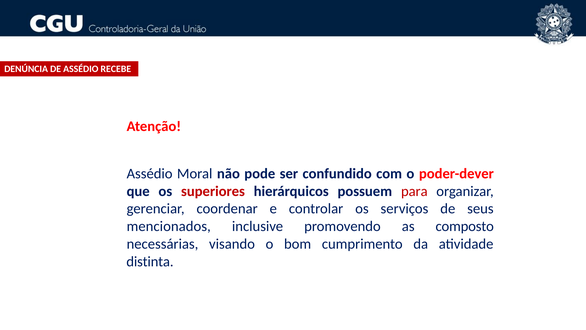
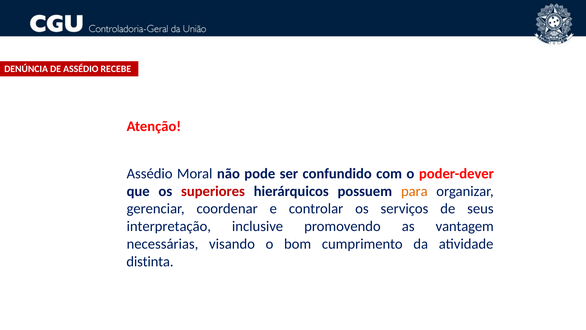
para colour: red -> orange
mencionados: mencionados -> interpretação
composto: composto -> vantagem
